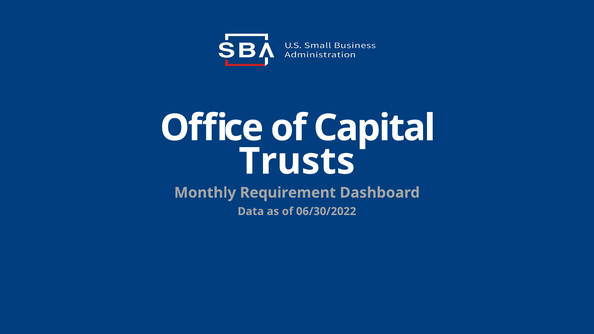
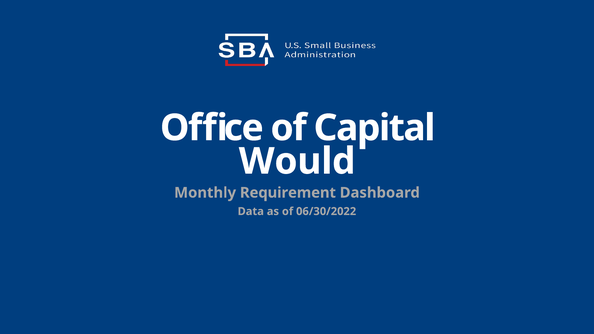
Trusts: Trusts -> Would
